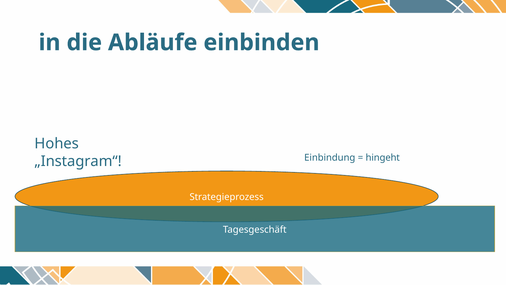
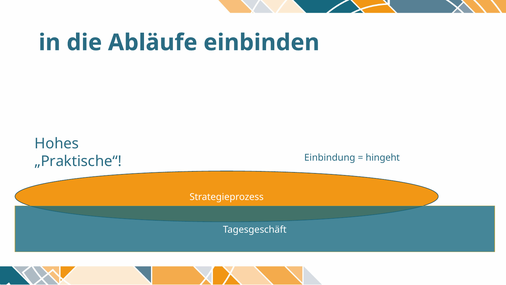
„Instagram“: „Instagram“ -> „Praktische“
